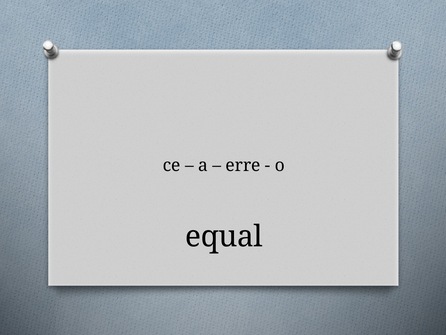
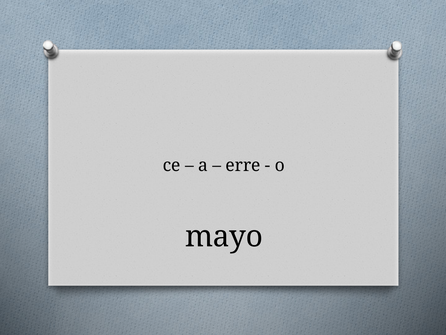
equal: equal -> mayo
